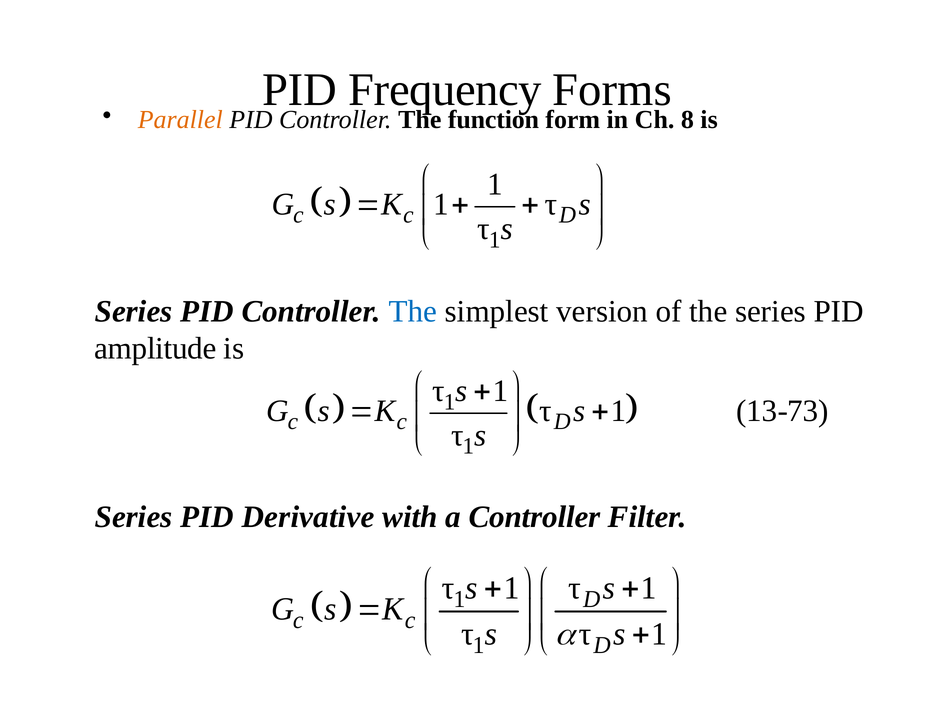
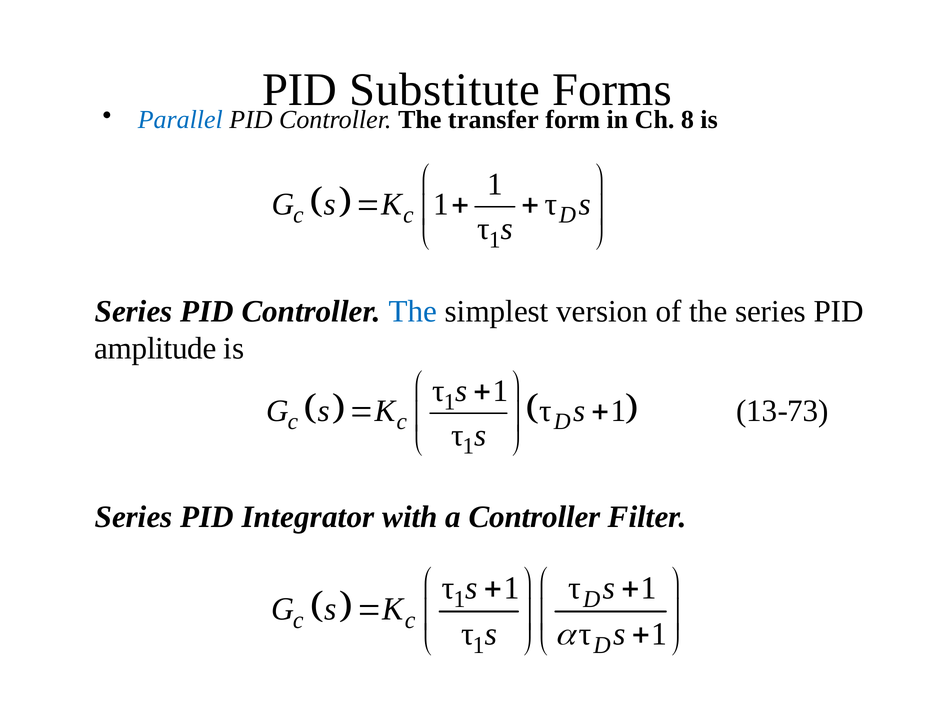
Frequency: Frequency -> Substitute
Parallel colour: orange -> blue
function: function -> transfer
Derivative: Derivative -> Integrator
